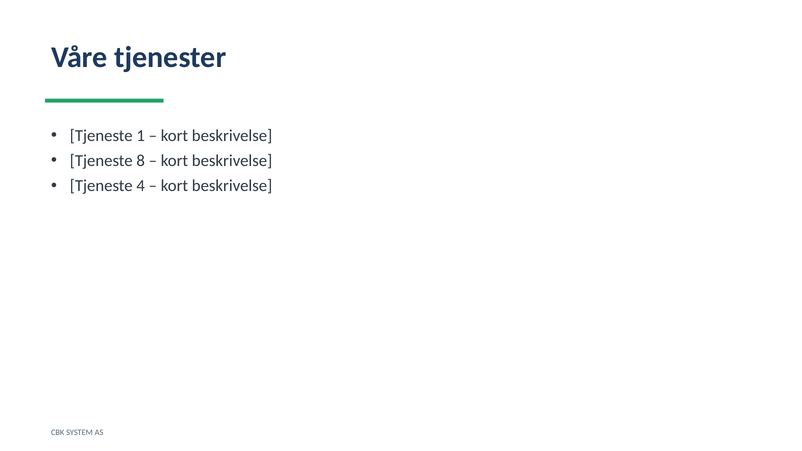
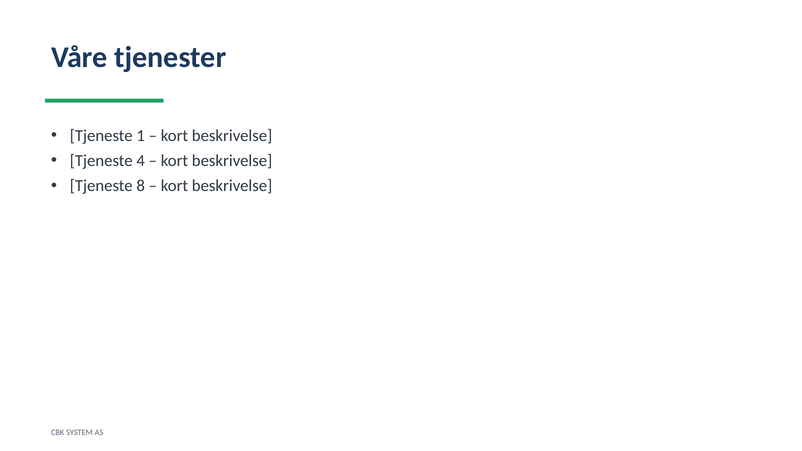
8: 8 -> 4
4: 4 -> 8
